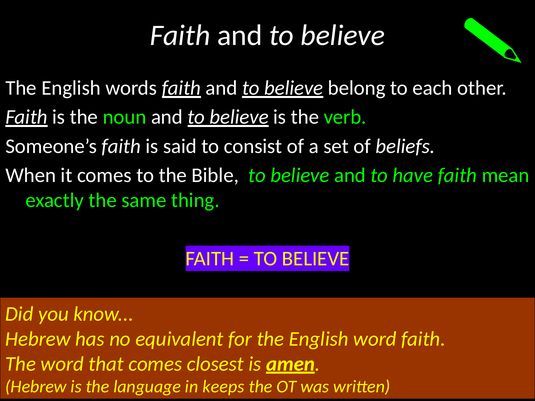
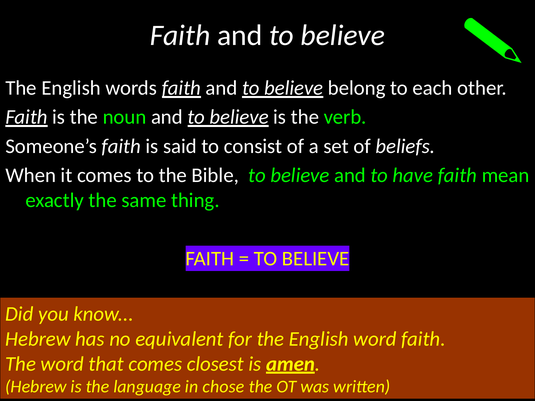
keeps: keeps -> chose
